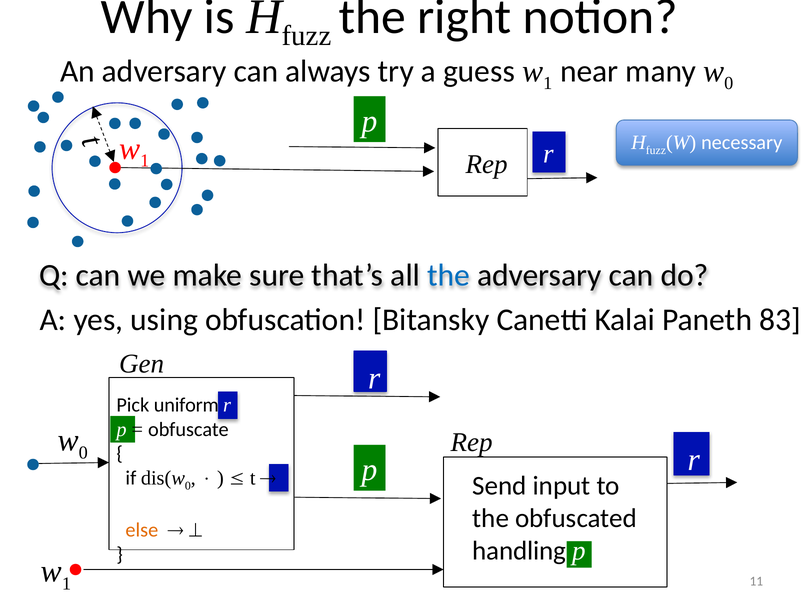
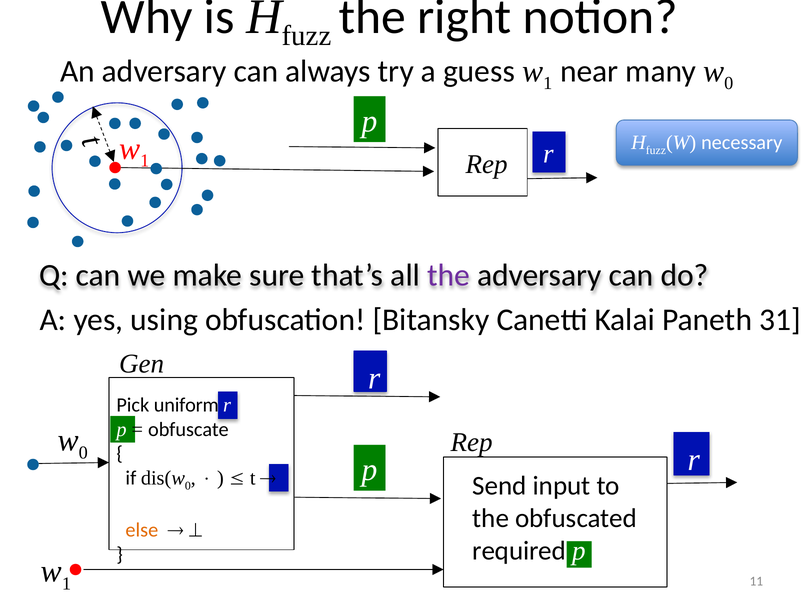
the at (449, 275) colour: blue -> purple
83: 83 -> 31
handling: handling -> required
